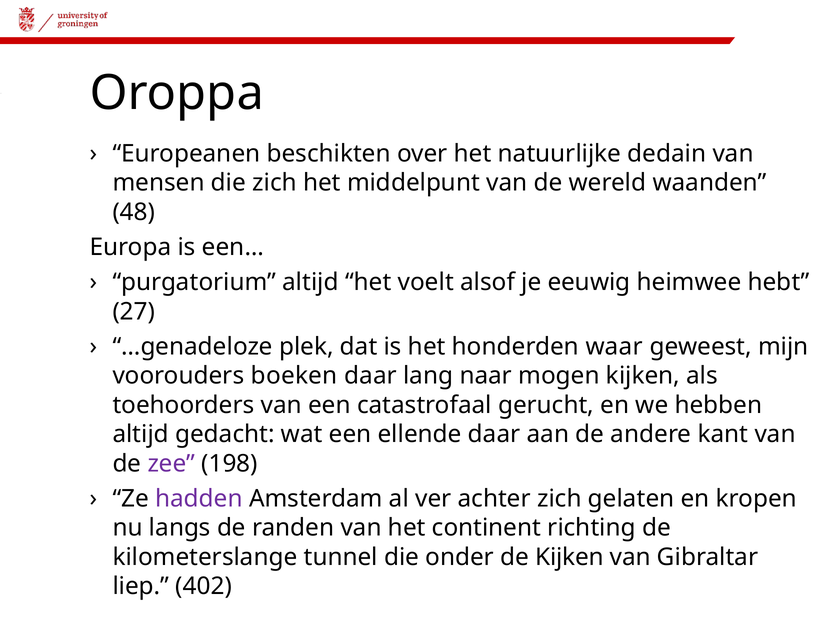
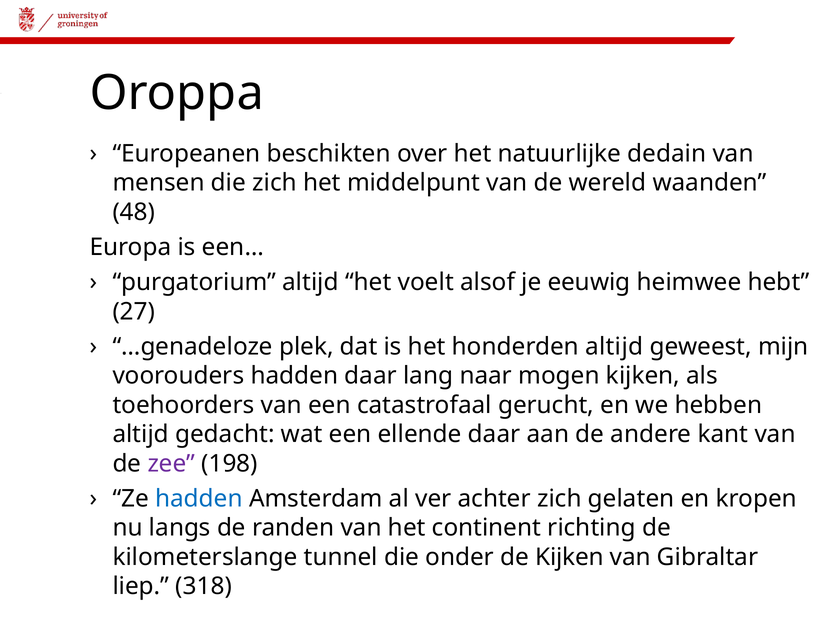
honderden waar: waar -> altijd
voorouders boeken: boeken -> hadden
hadden at (199, 499) colour: purple -> blue
402: 402 -> 318
